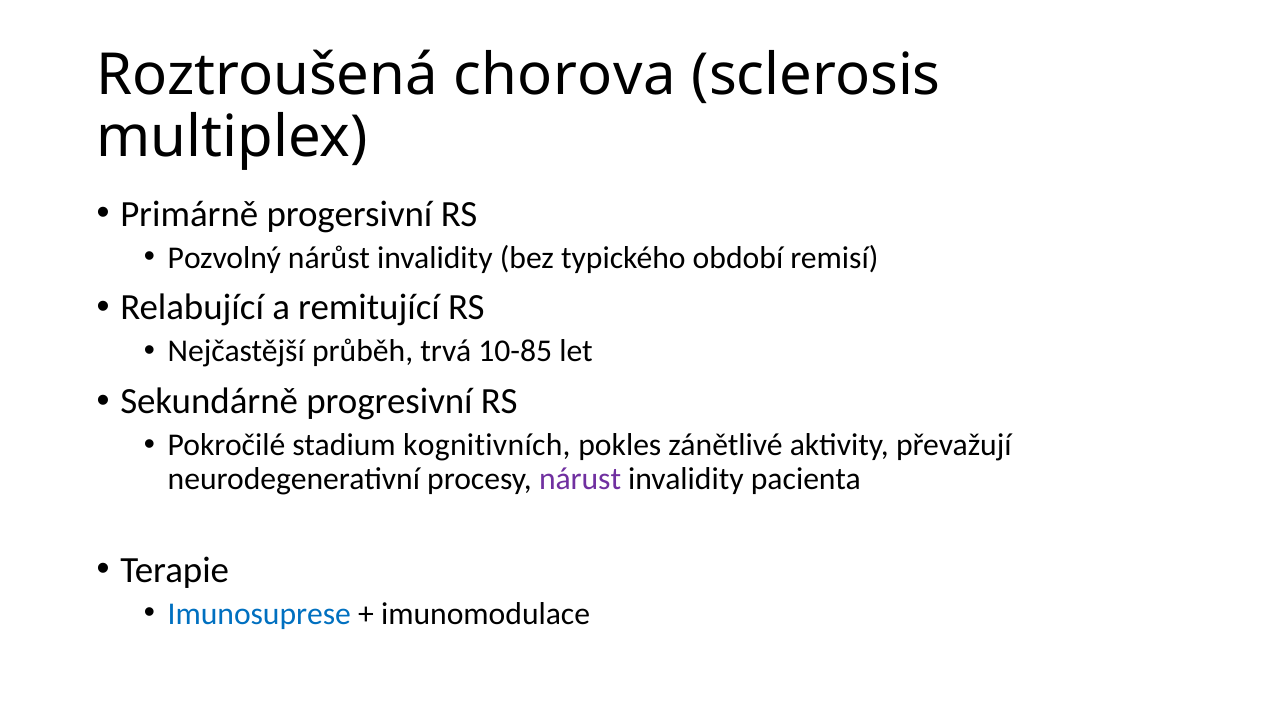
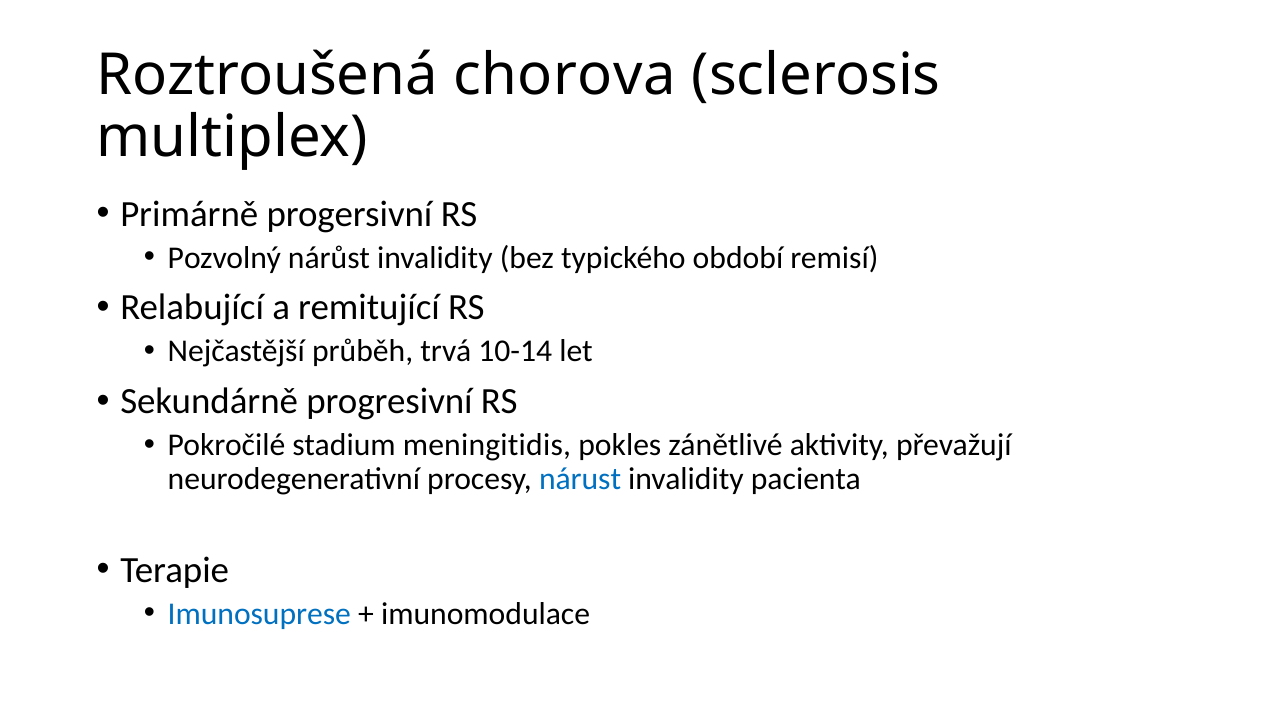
10-85: 10-85 -> 10-14
kognitivních: kognitivních -> meningitidis
nárust colour: purple -> blue
